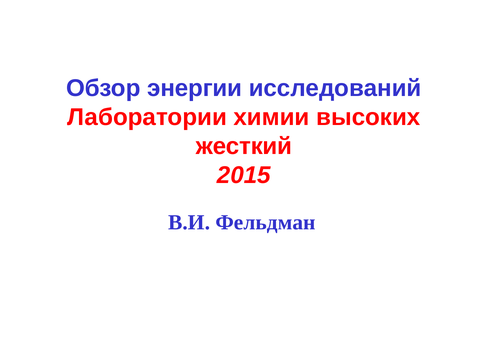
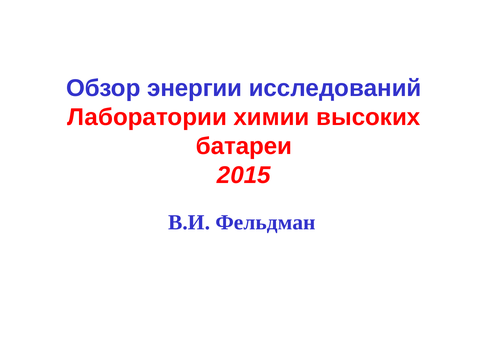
жесткий: жесткий -> батареи
